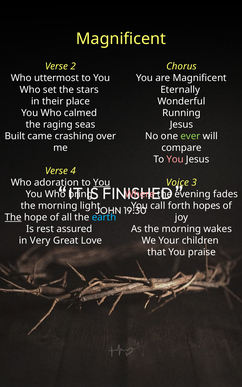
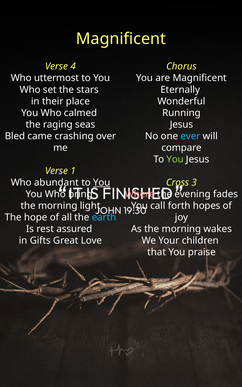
2: 2 -> 4
Built: Built -> Bled
ever colour: light green -> light blue
You at (175, 159) colour: pink -> light green
4: 4 -> 1
adoration: adoration -> abundant
Voice: Voice -> Cross
The at (13, 217) underline: present -> none
Very: Very -> Gifts
